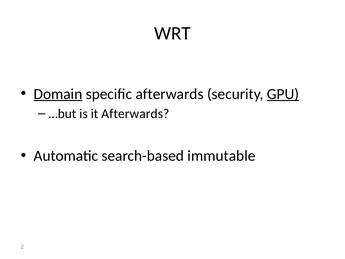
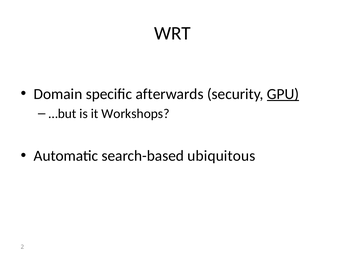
Domain underline: present -> none
it Afterwards: Afterwards -> Workshops
immutable: immutable -> ubiquitous
